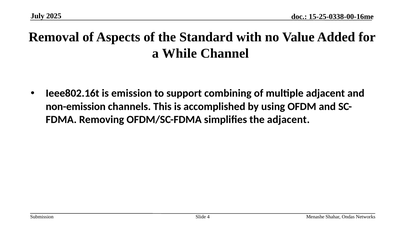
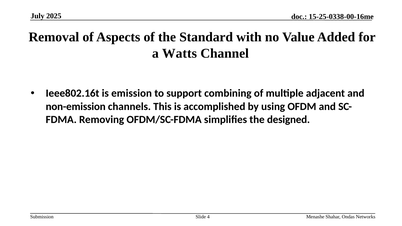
While: While -> Watts
the adjacent: adjacent -> designed
